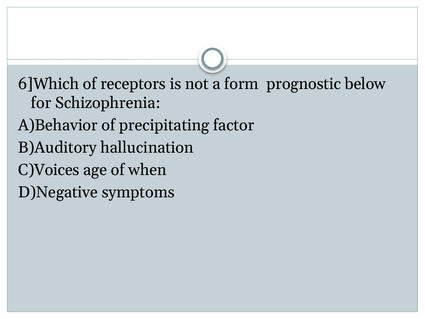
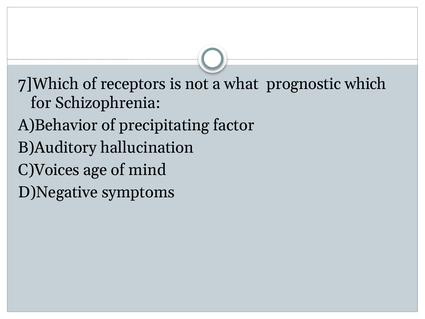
6]Which: 6]Which -> 7]Which
form: form -> what
below: below -> which
when: when -> mind
